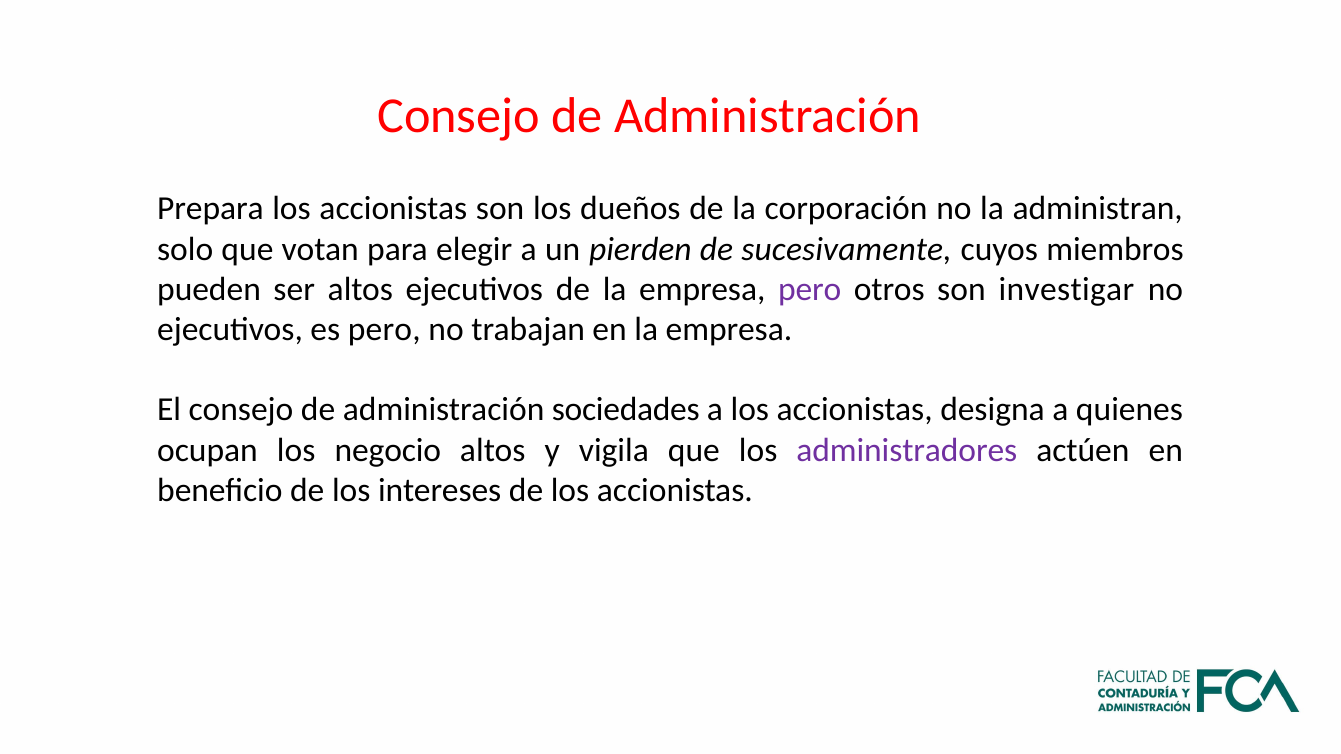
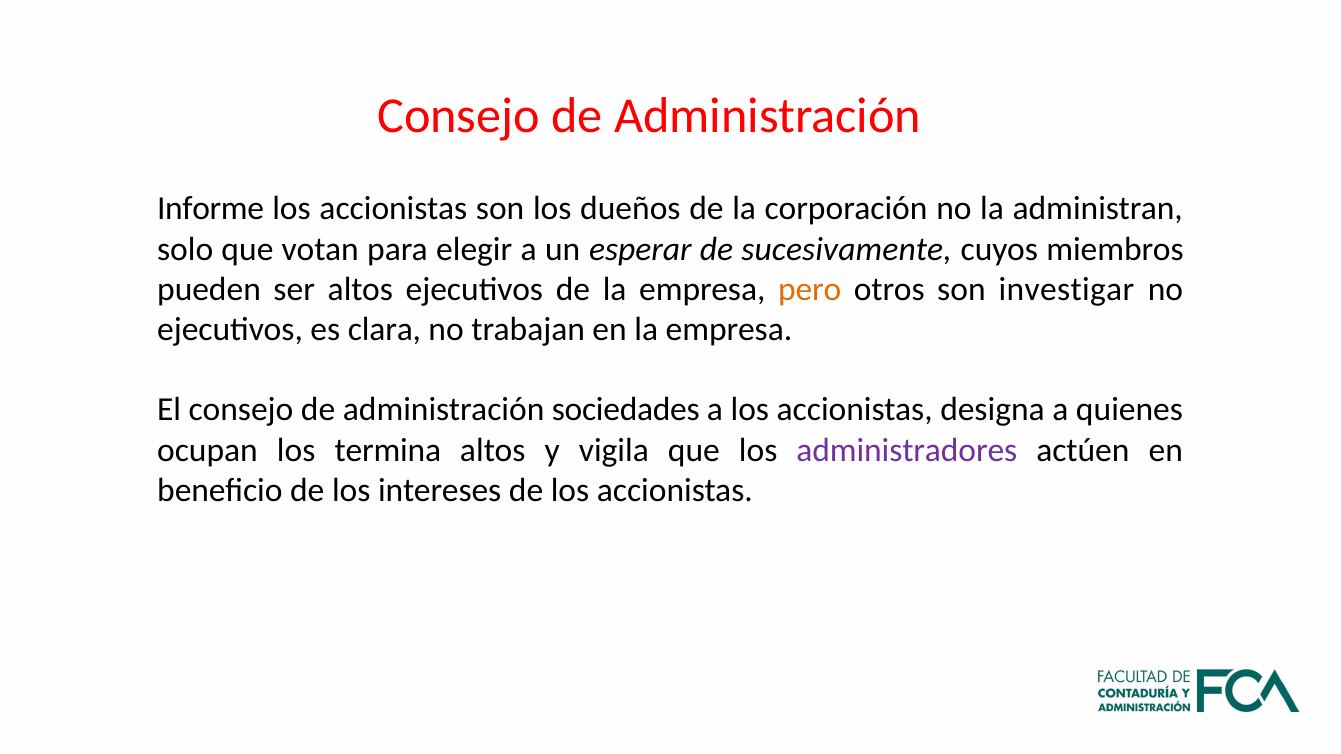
Prepara: Prepara -> Informe
pierden: pierden -> esperar
pero at (810, 289) colour: purple -> orange
es pero: pero -> clara
negocio: negocio -> termina
